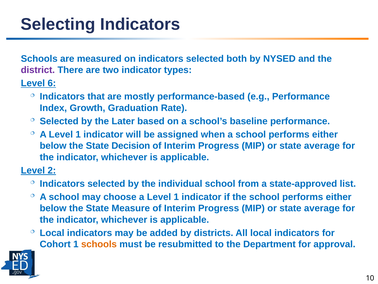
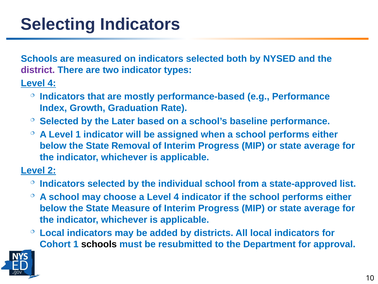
6 at (52, 83): 6 -> 4
Decision: Decision -> Removal
choose a Level 1: 1 -> 4
schools at (99, 244) colour: orange -> black
